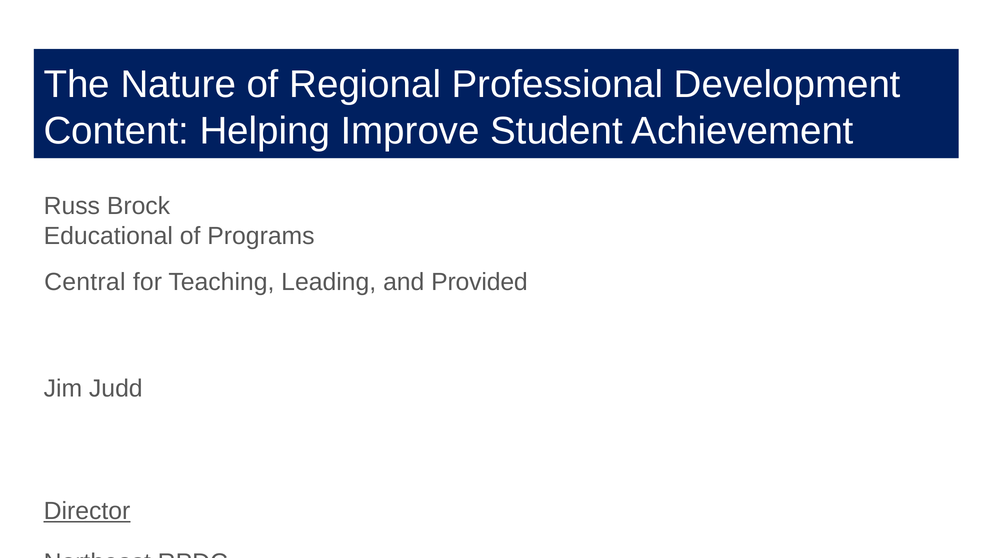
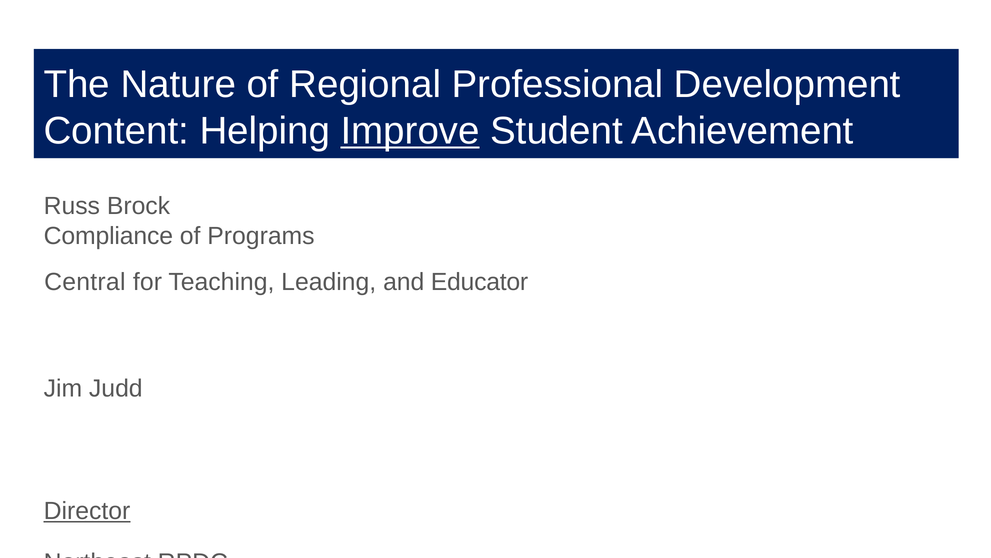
Improve underline: none -> present
Educational: Educational -> Compliance
Provided: Provided -> Educator
